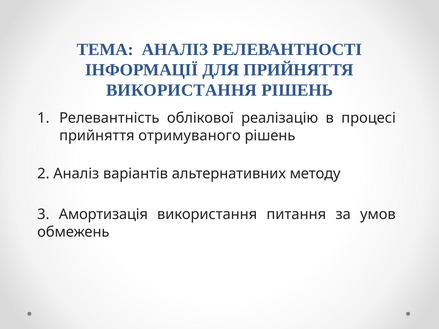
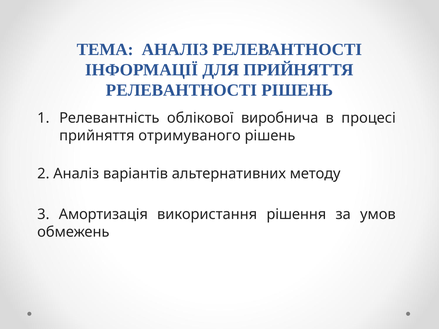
ВИКОРИСТАННЯ at (181, 90): ВИКОРИСТАННЯ -> РЕЛЕВАНТНОСТI
реалізацію: реалізацію -> виробнича
питання: питання -> рішення
